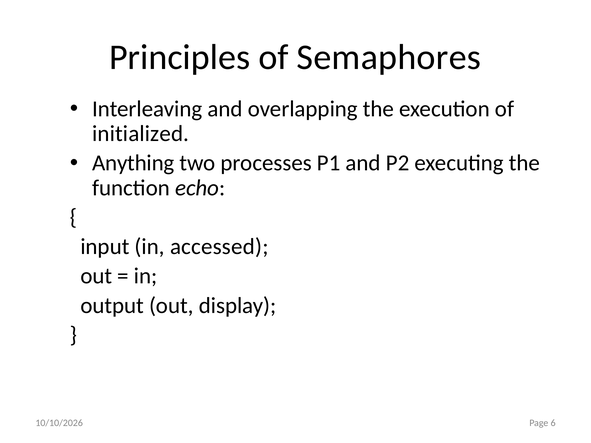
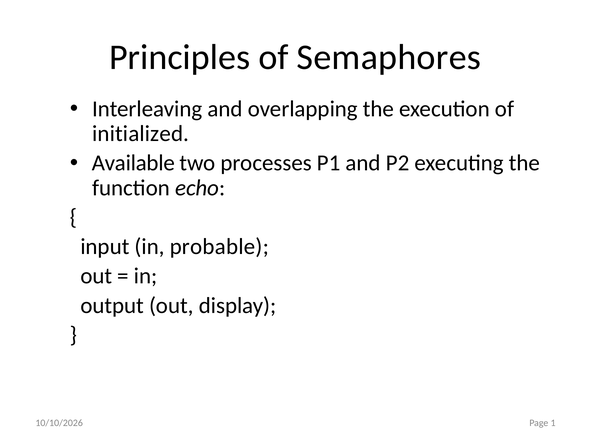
Anything: Anything -> Available
accessed: accessed -> probable
6: 6 -> 1
